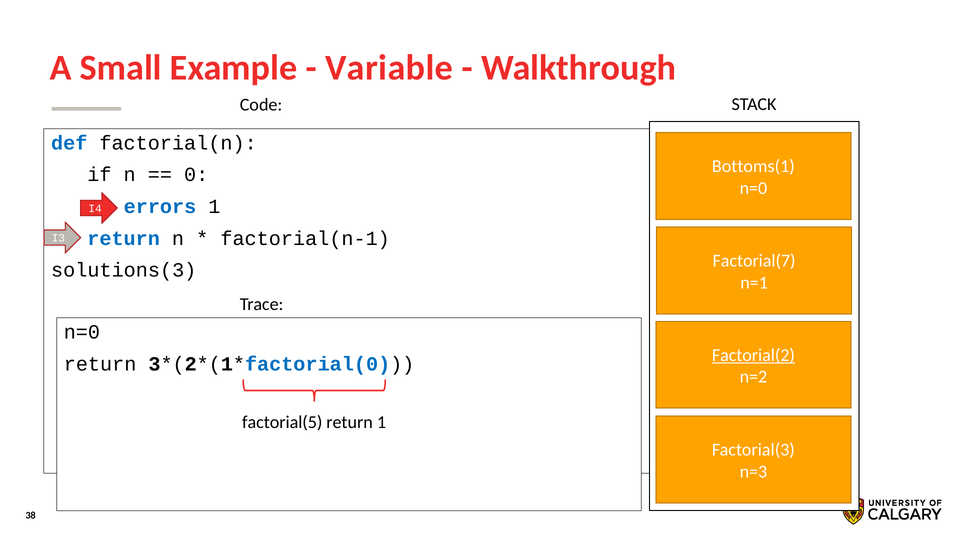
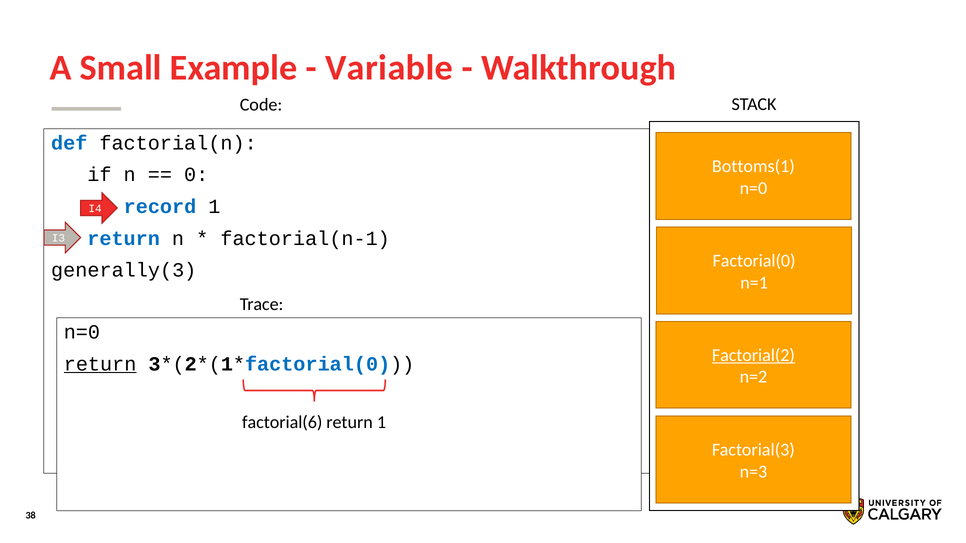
errors: errors -> record
Factorial(7: Factorial(7 -> Factorial(0
solutions(3: solutions(3 -> generally(3
return at (100, 364) underline: none -> present
factorial(5: factorial(5 -> factorial(6
